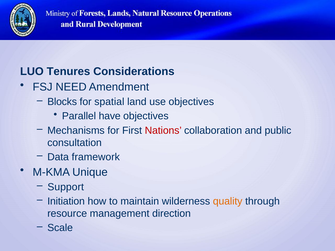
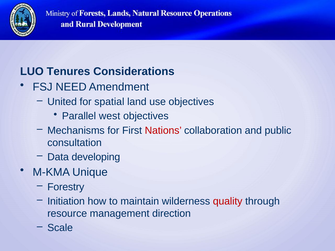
Blocks: Blocks -> United
have: have -> west
framework: framework -> developing
Support: Support -> Forestry
quality colour: orange -> red
